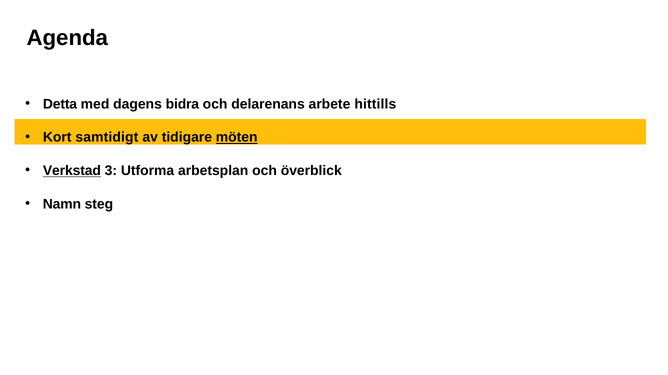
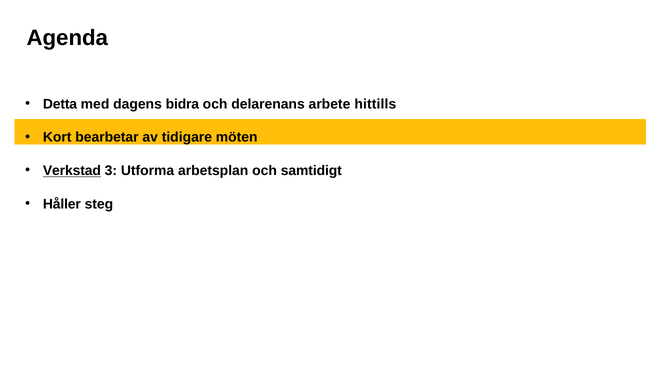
samtidigt: samtidigt -> bearbetar
möten underline: present -> none
överblick: överblick -> samtidigt
Namn: Namn -> Håller
